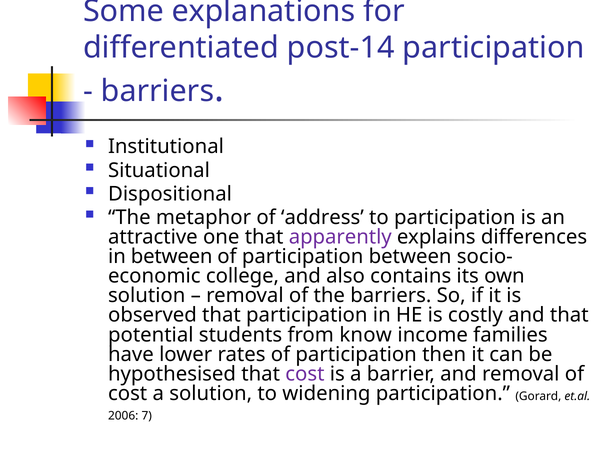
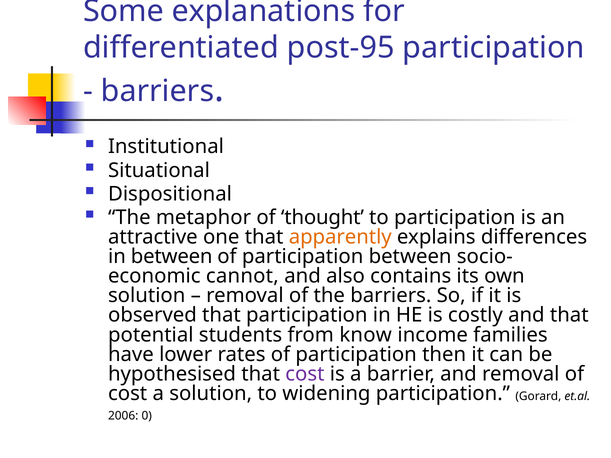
post-14: post-14 -> post-95
address: address -> thought
apparently colour: purple -> orange
college: college -> cannot
7: 7 -> 0
